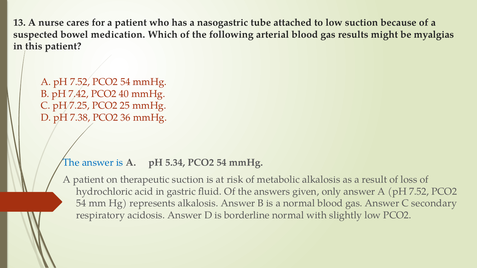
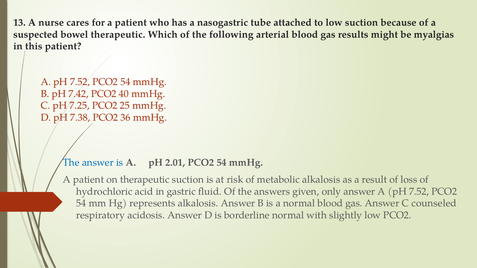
bowel medication: medication -> therapeutic
5.34: 5.34 -> 2.01
secondary: secondary -> counseled
